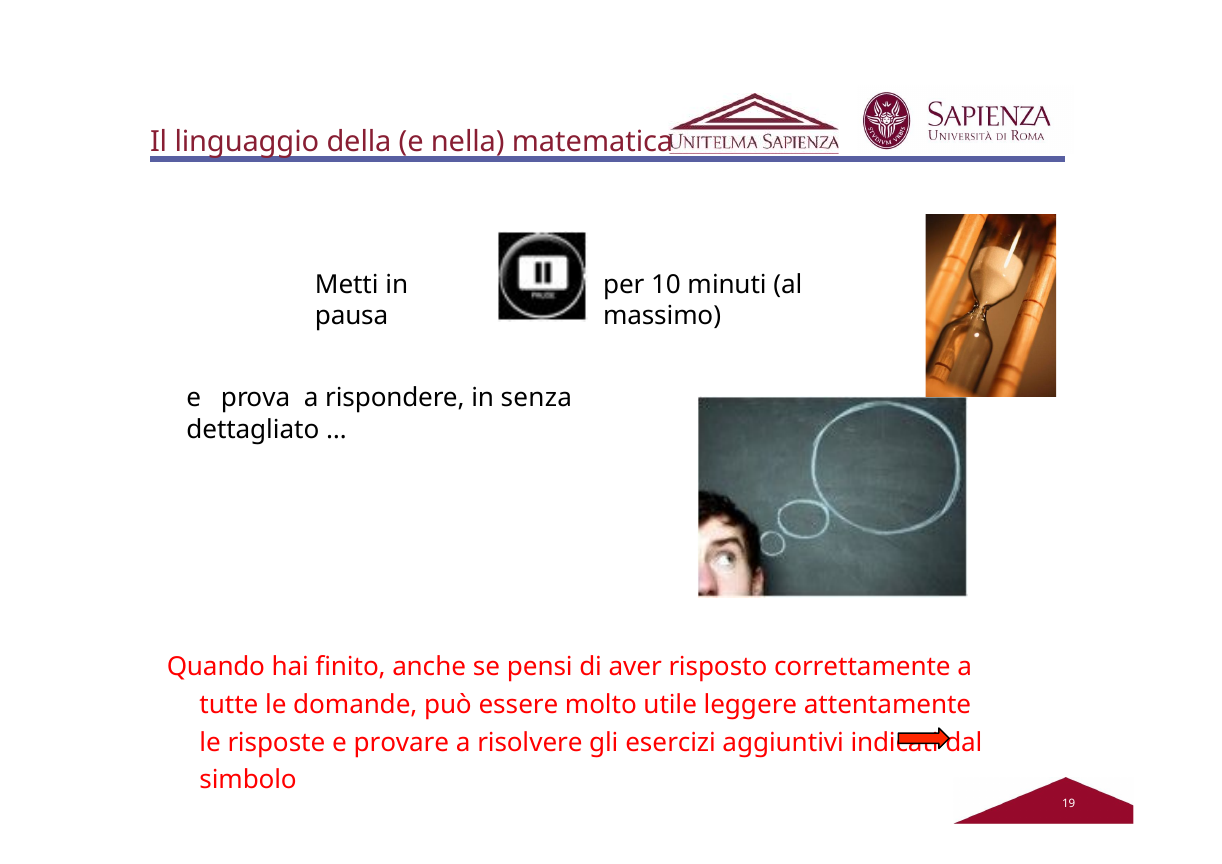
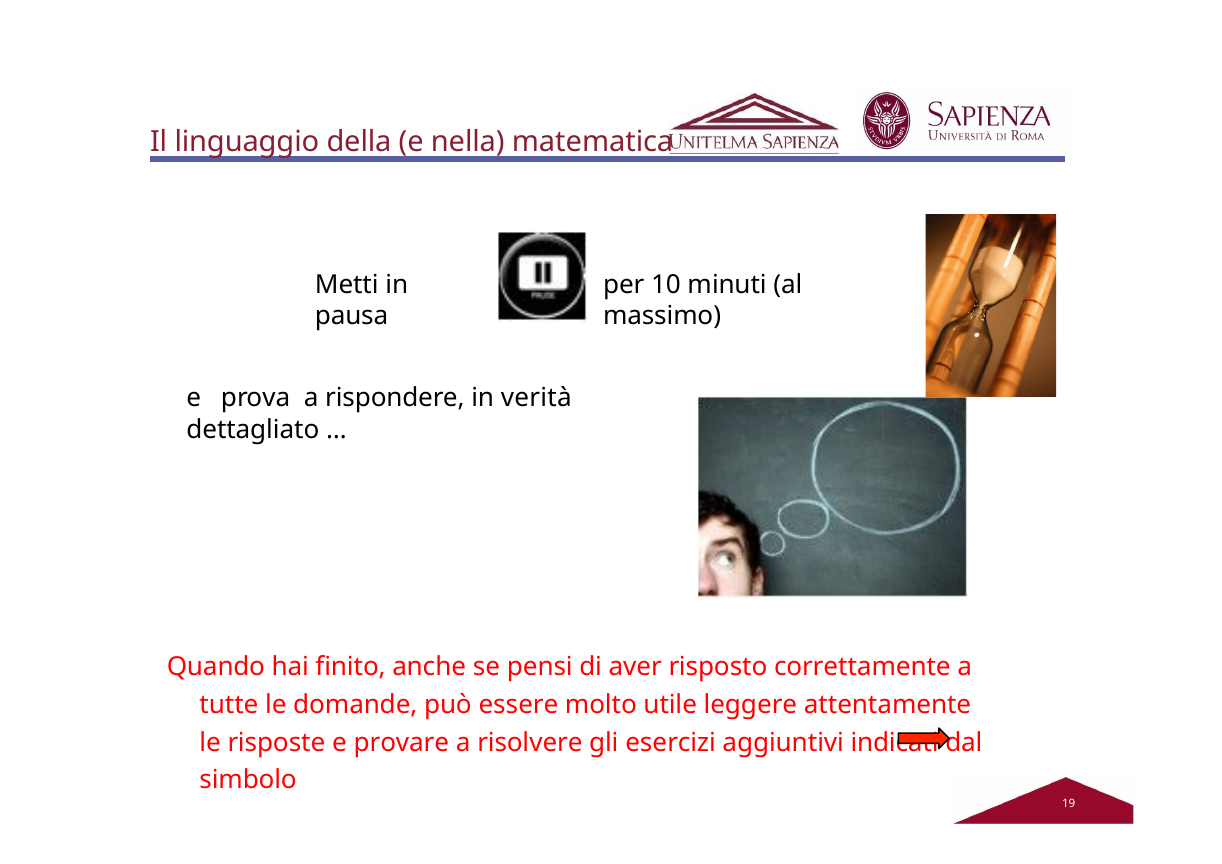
senza: senza -> verità
